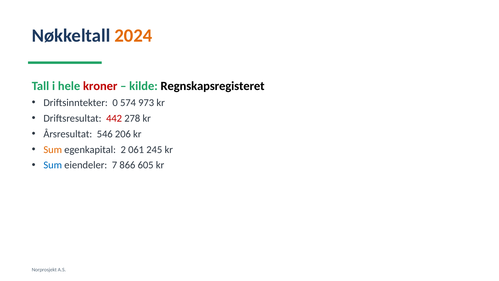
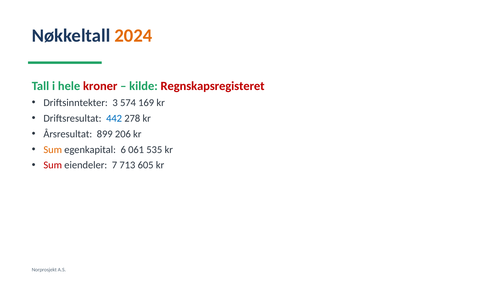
Regnskapsregisteret colour: black -> red
0: 0 -> 3
973: 973 -> 169
442 colour: red -> blue
546: 546 -> 899
2: 2 -> 6
245: 245 -> 535
Sum at (53, 165) colour: blue -> red
866: 866 -> 713
